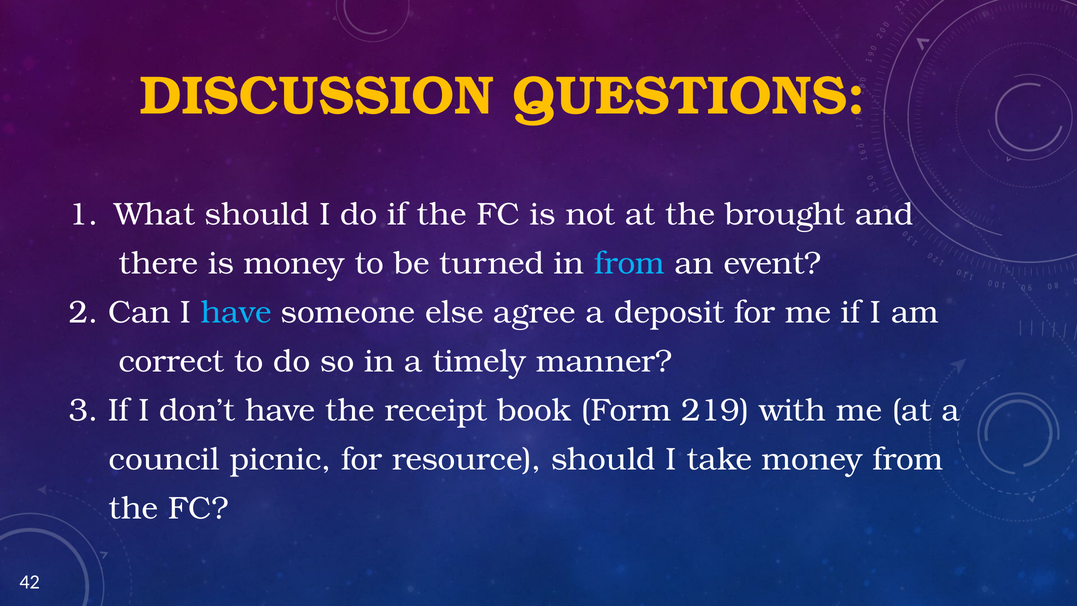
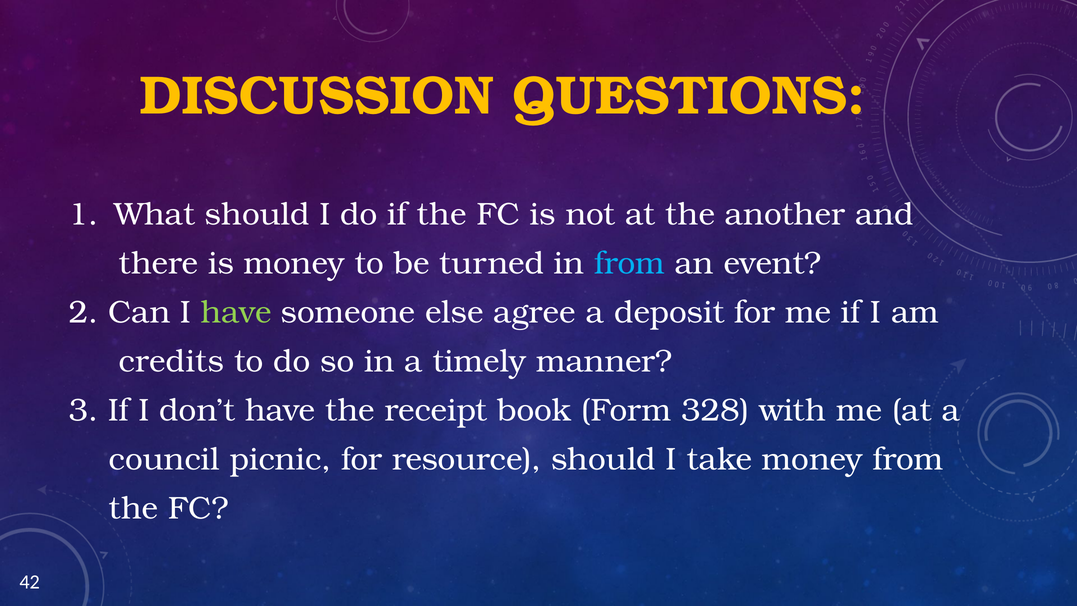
brought: brought -> another
have at (236, 312) colour: light blue -> light green
correct: correct -> credits
219: 219 -> 328
